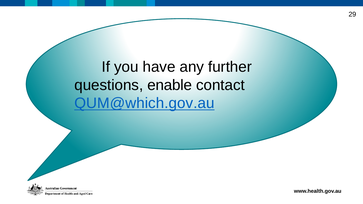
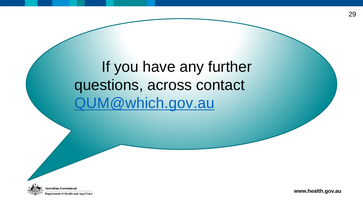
enable: enable -> across
